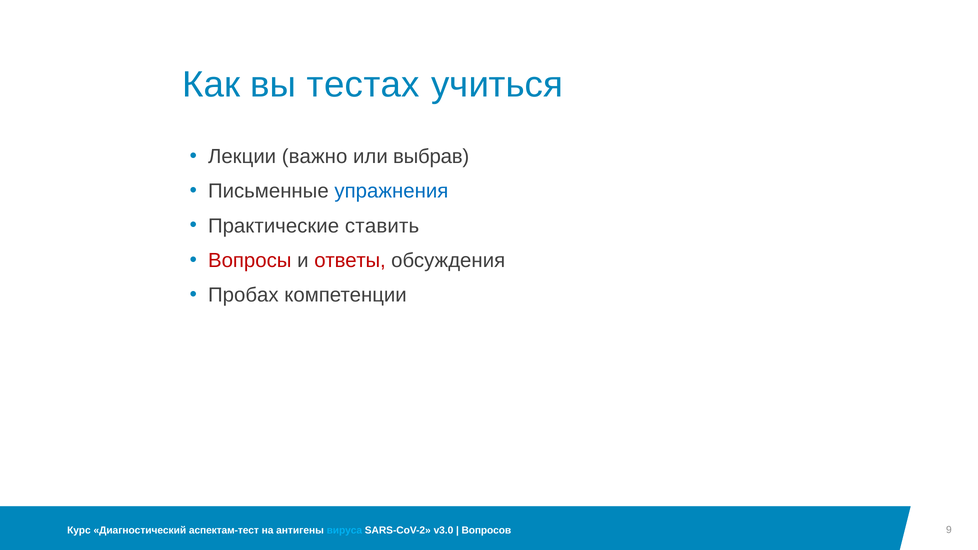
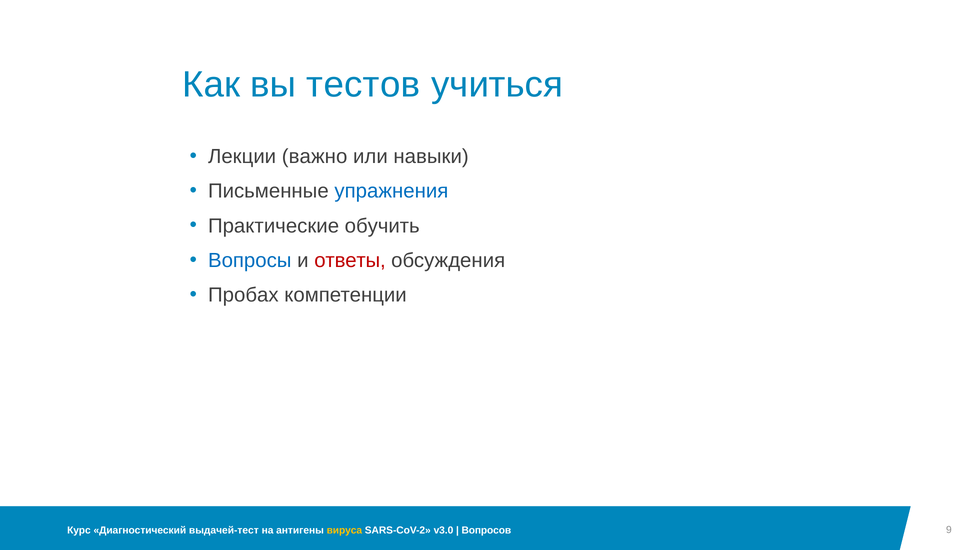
тестах: тестах -> тестов
выбрав: выбрав -> навыки
ставить: ставить -> обучить
Вопросы colour: red -> blue
аспектам-тест: аспектам-тест -> выдачей-тест
вируса colour: light blue -> yellow
